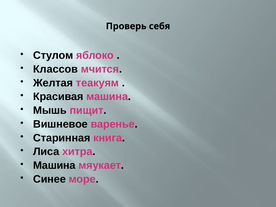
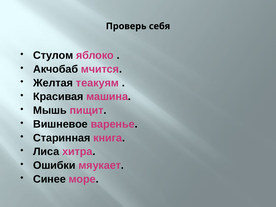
Классов: Классов -> Акчобаб
Машина at (54, 165): Машина -> Ошибки
